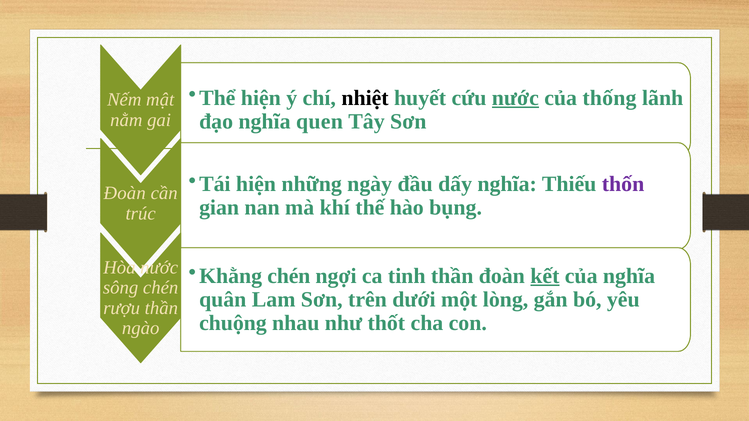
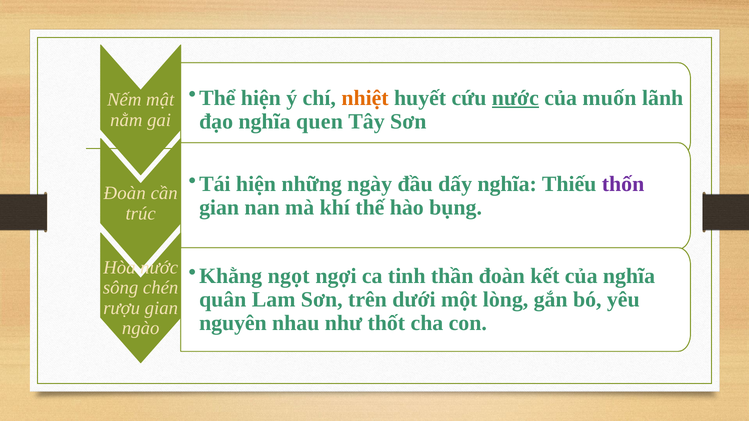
nhiệt colour: black -> orange
thống: thống -> muốn
Khằng chén: chén -> ngọt
kết underline: present -> none
rượu thần: thần -> gian
chuộng: chuộng -> nguyên
